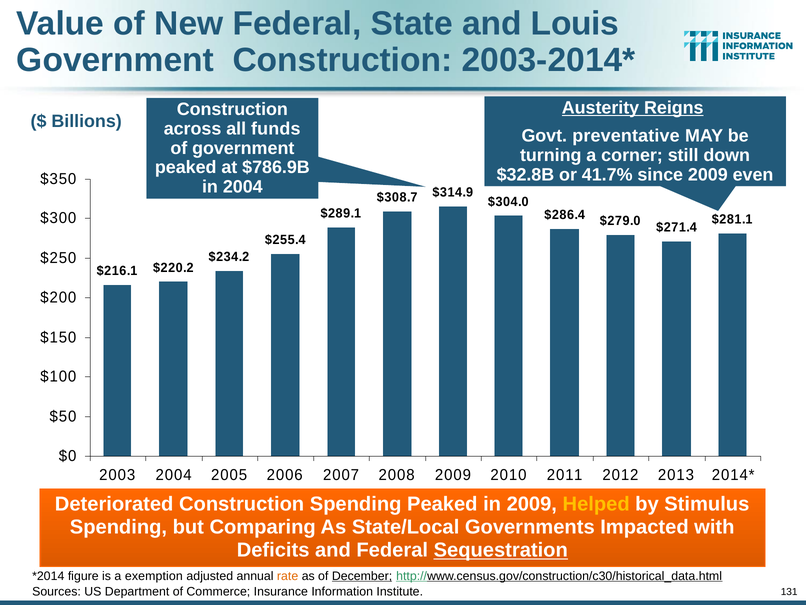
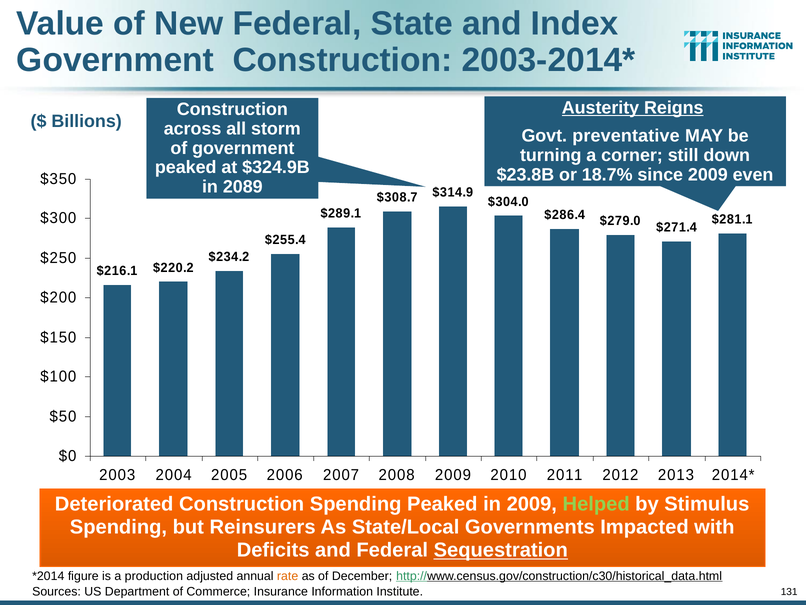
Louis: Louis -> Index
funds: funds -> storm
$786.9B: $786.9B -> $324.9B
$32.8B: $32.8B -> $23.8B
41.7%: 41.7% -> 18.7%
in 2004: 2004 -> 2089
Helped colour: yellow -> light green
Comparing: Comparing -> Reinsurers
exemption: exemption -> production
December underline: present -> none
